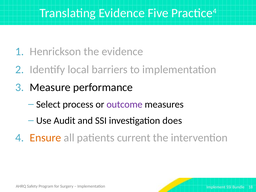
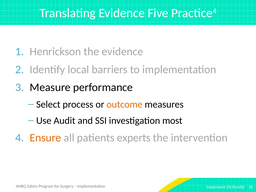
outcome colour: purple -> orange
does: does -> most
current: current -> experts
